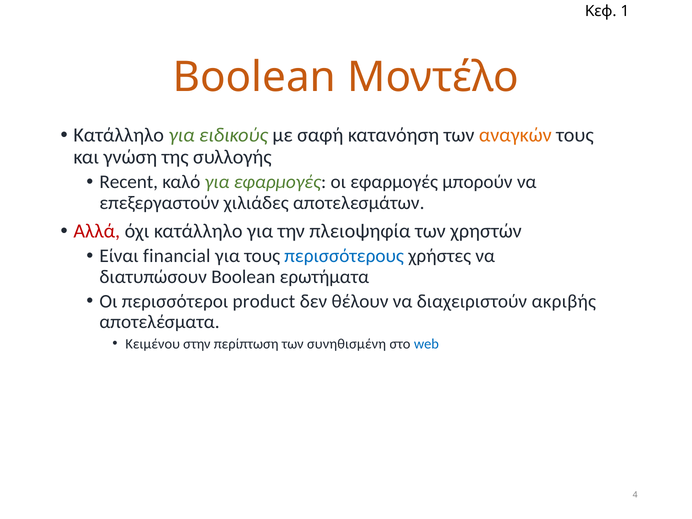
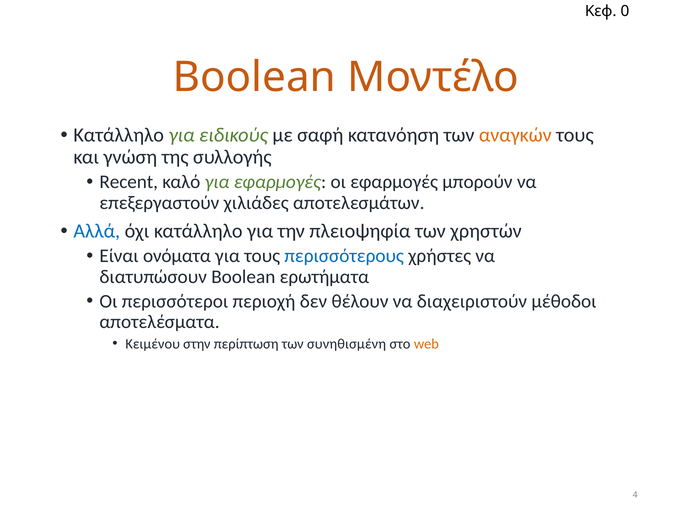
1: 1 -> 0
Αλλά colour: red -> blue
financial: financial -> ονόματα
product: product -> περιοχή
ακριβής: ακριβής -> μέθοδοι
web colour: blue -> orange
